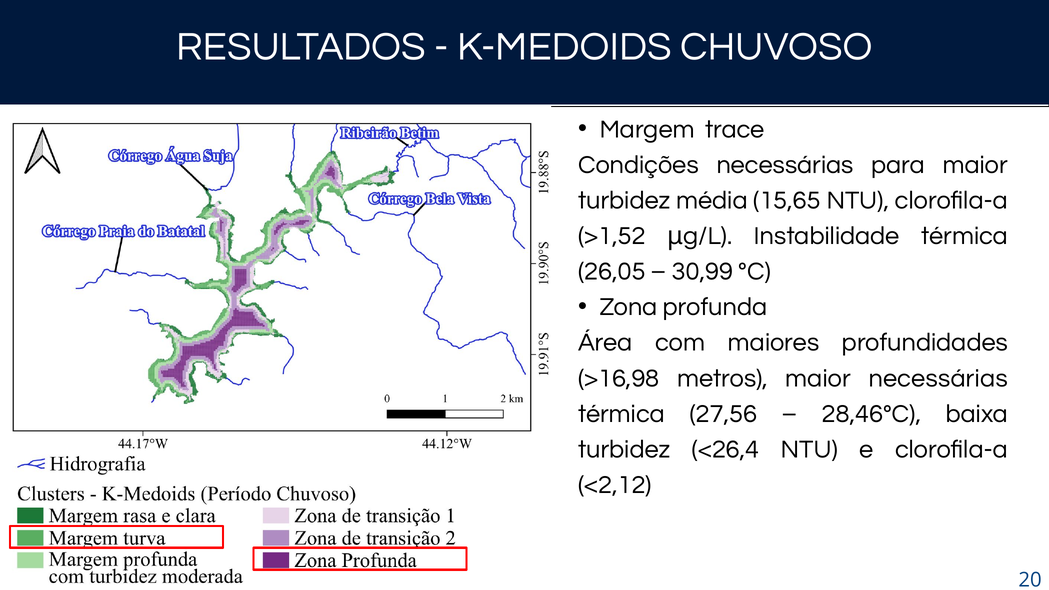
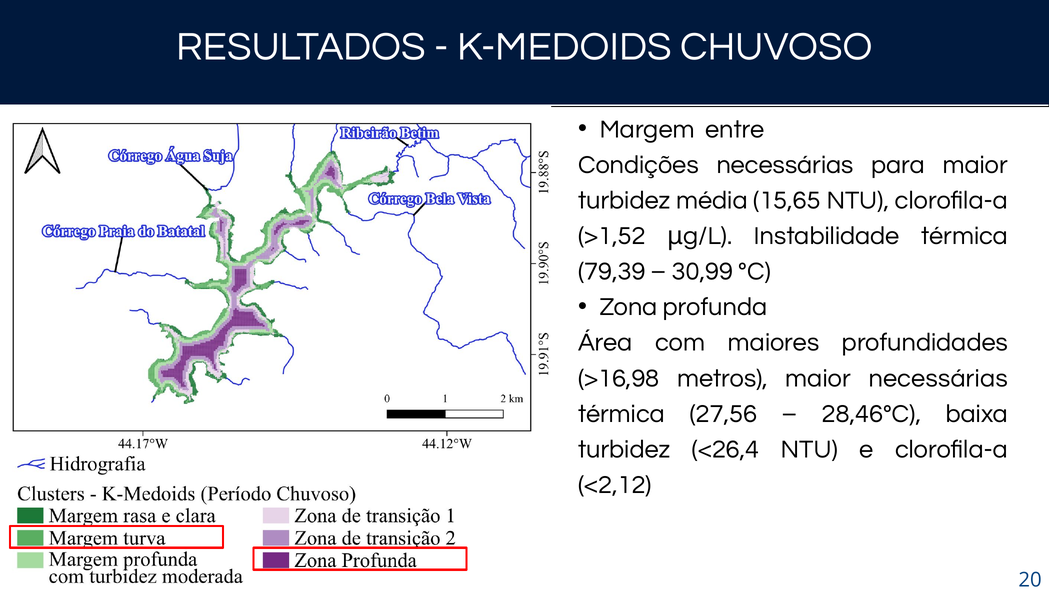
trace: trace -> entre
26,05: 26,05 -> 79,39
